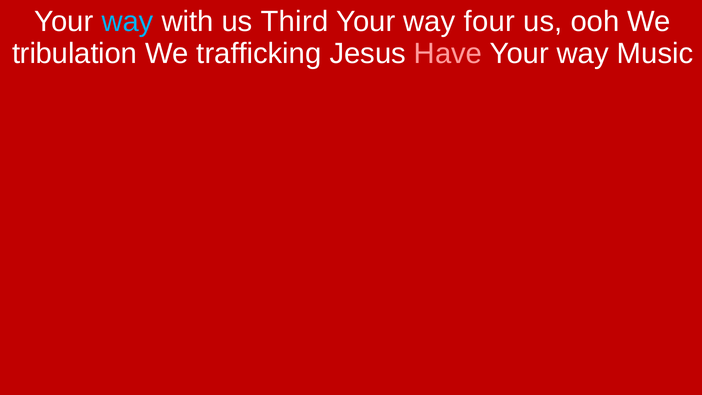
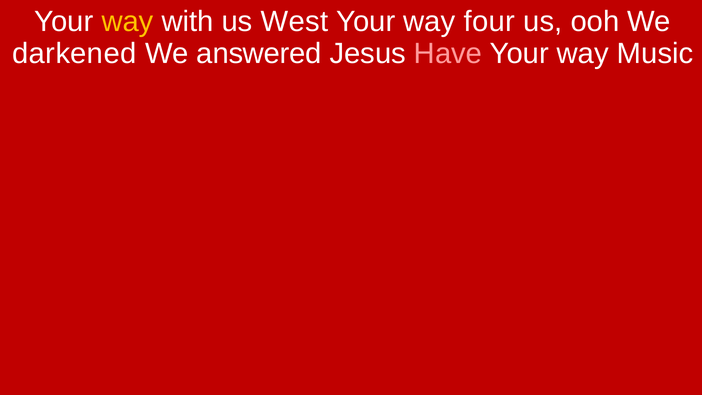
way at (128, 22) colour: light blue -> yellow
Third: Third -> West
tribulation: tribulation -> darkened
trafficking: trafficking -> answered
